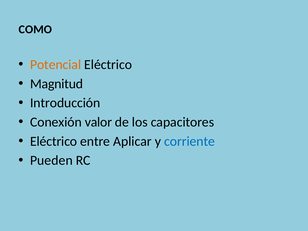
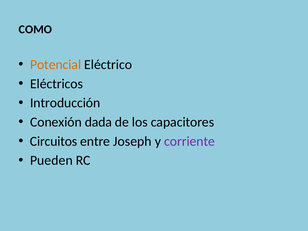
Magnitud: Magnitud -> Eléctricos
valor: valor -> dada
Eléctrico at (54, 141): Eléctrico -> Circuitos
Aplicar: Aplicar -> Joseph
corriente colour: blue -> purple
